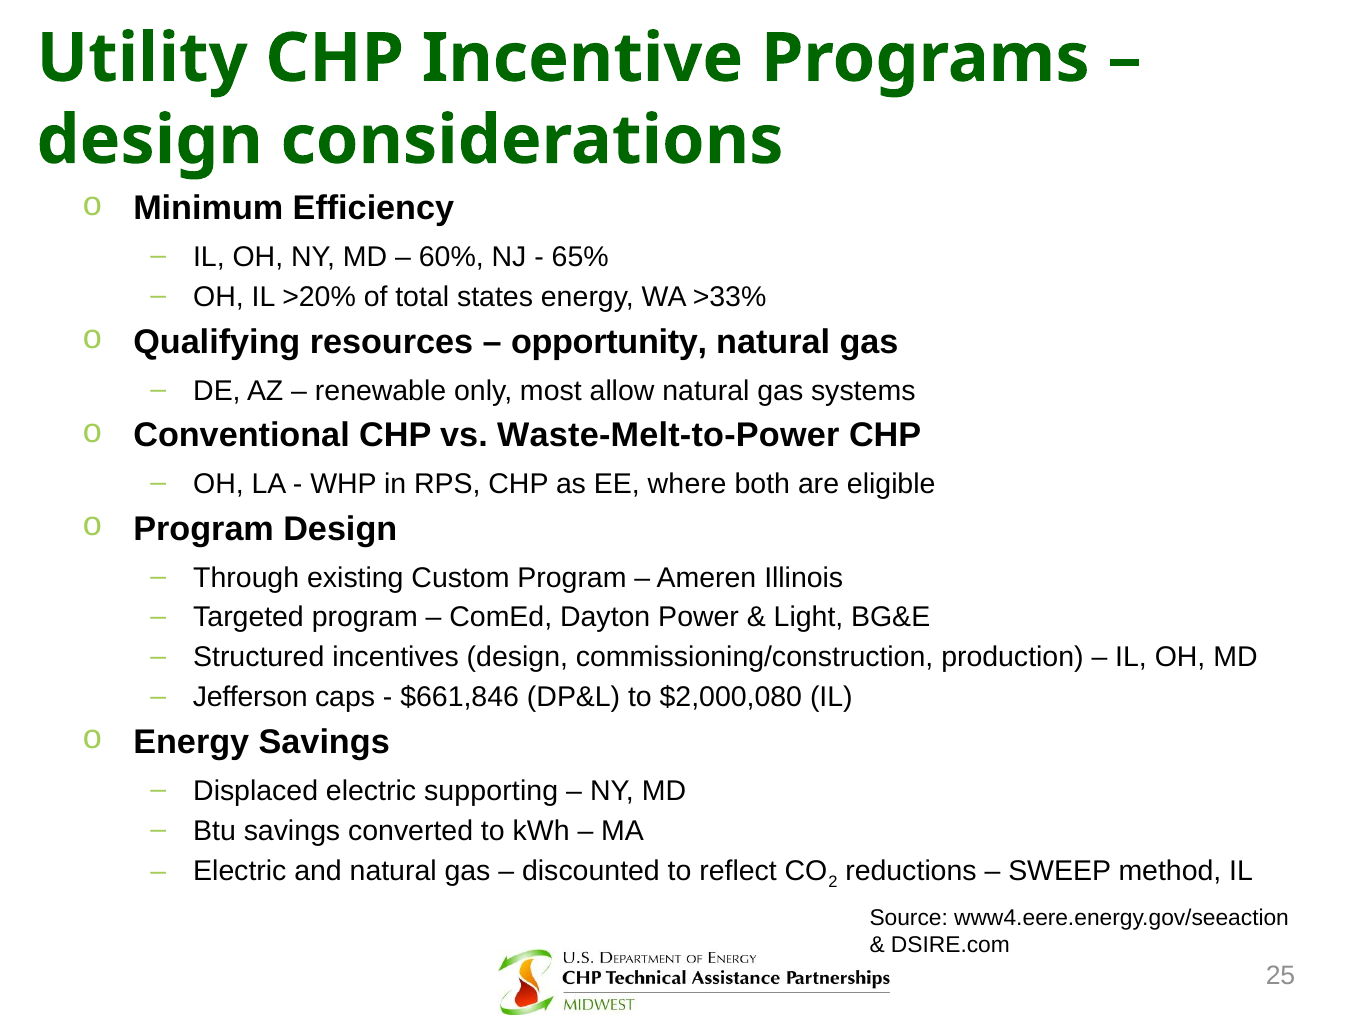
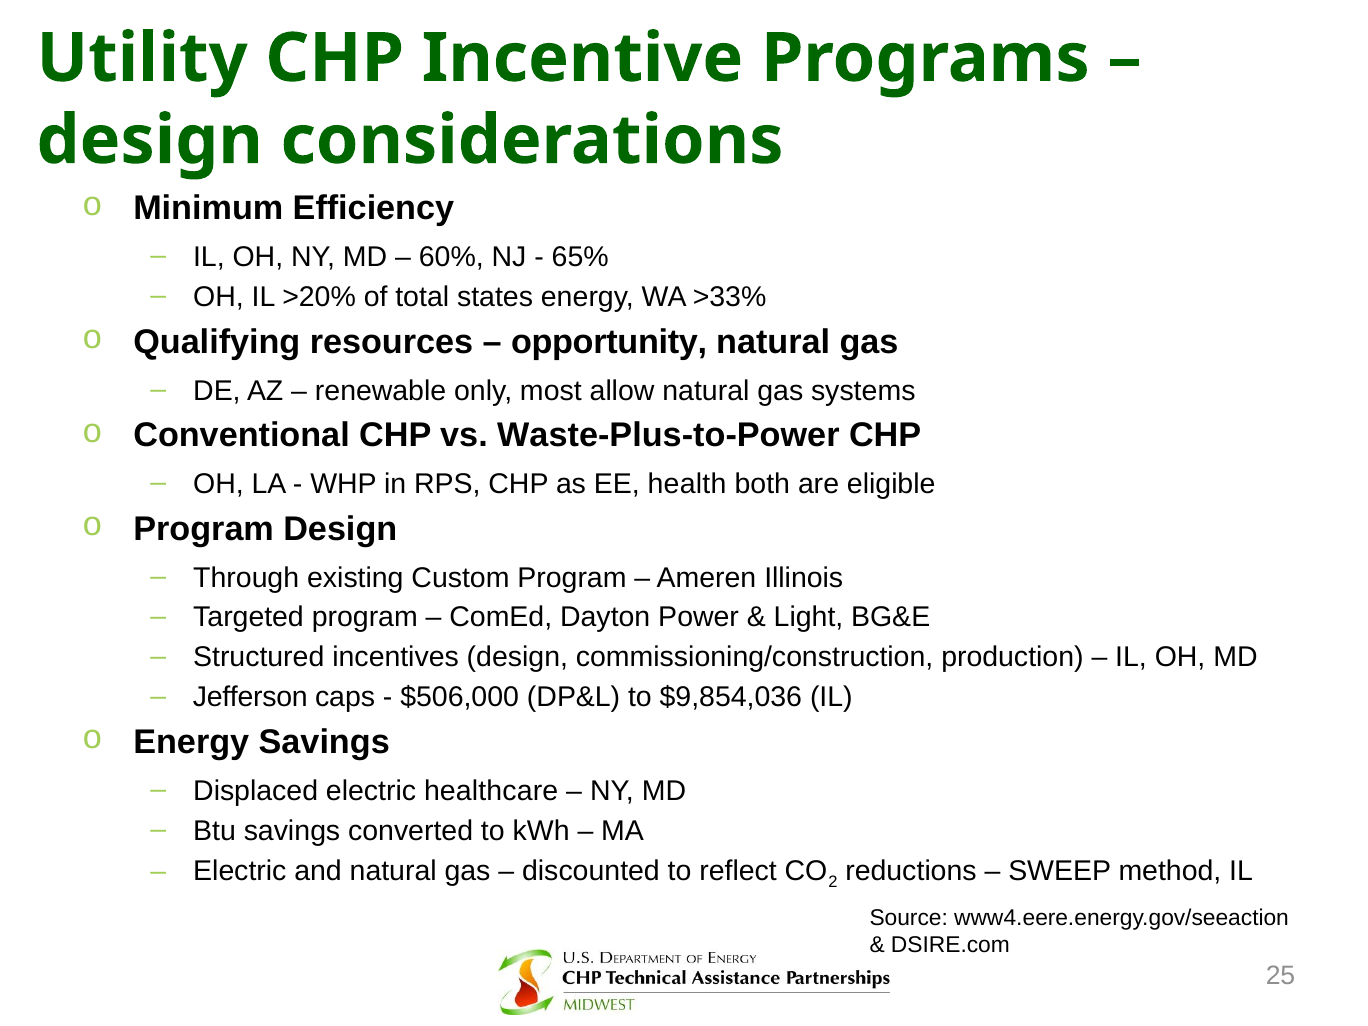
Waste-Melt-to-Power: Waste-Melt-to-Power -> Waste-Plus-to-Power
where: where -> health
$661,846: $661,846 -> $506,000
$2,000,080: $2,000,080 -> $9,854,036
supporting: supporting -> healthcare
